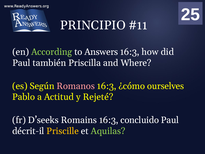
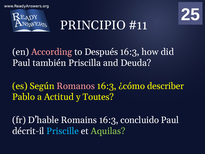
According colour: light green -> pink
Answers: Answers -> Después
Where: Where -> Deuda
ourselves: ourselves -> describer
Rejeté: Rejeté -> Toutes
D’seeks: D’seeks -> D’hable
Priscille colour: yellow -> light blue
